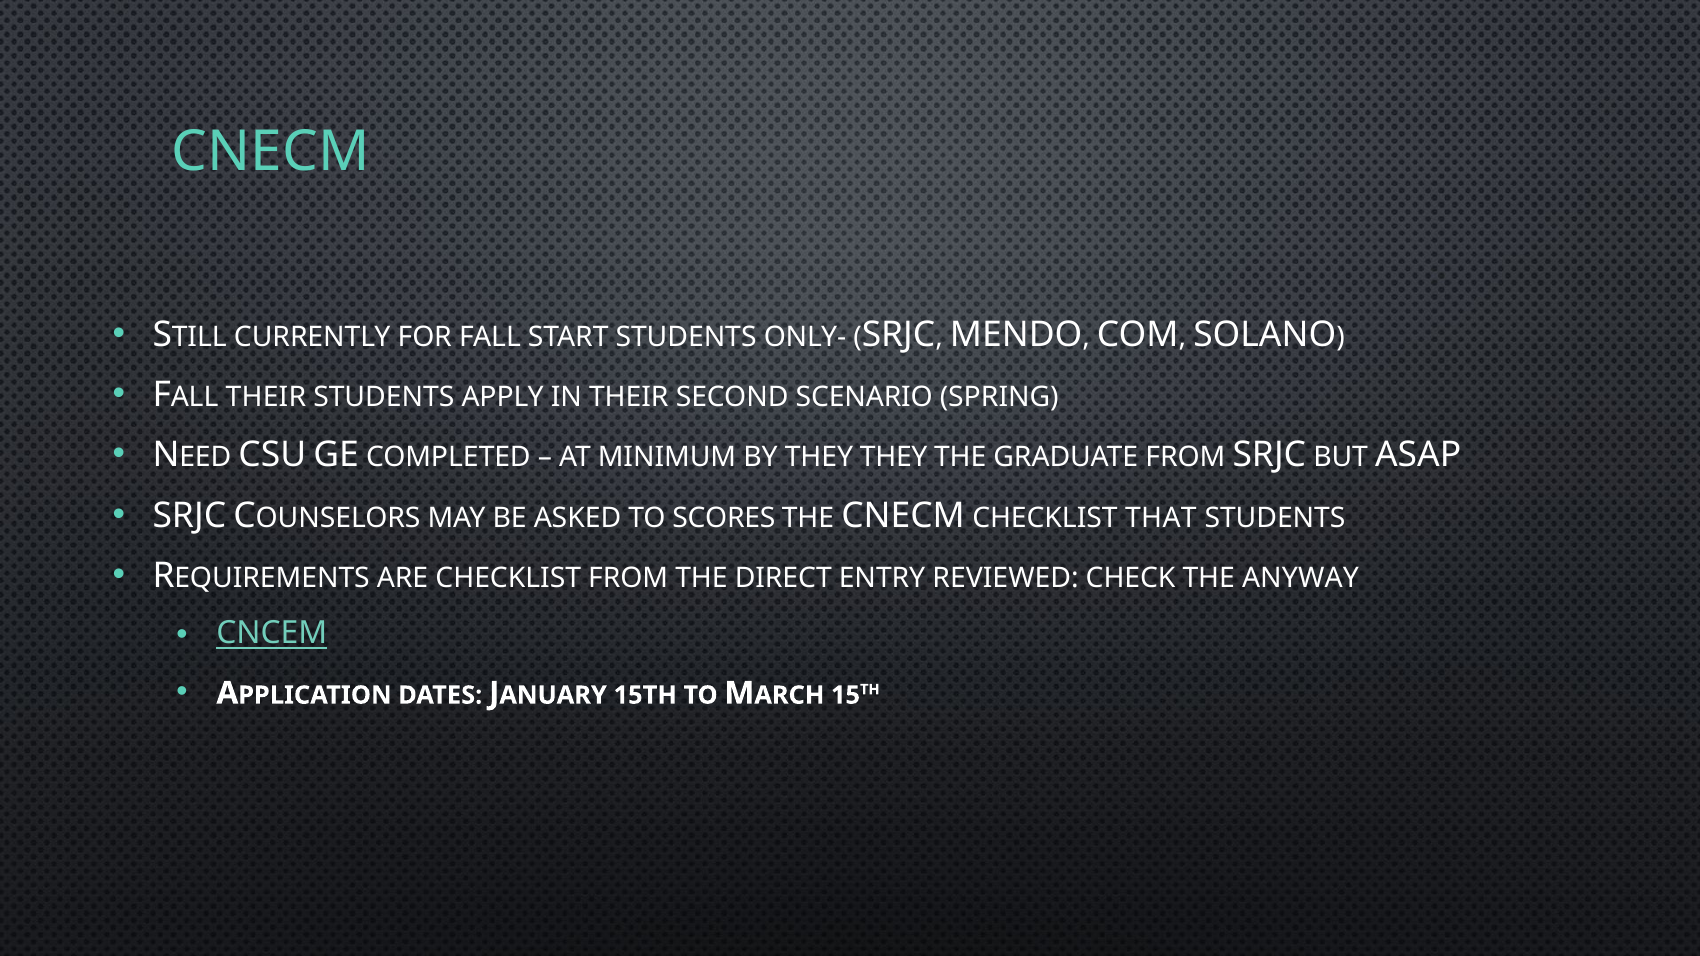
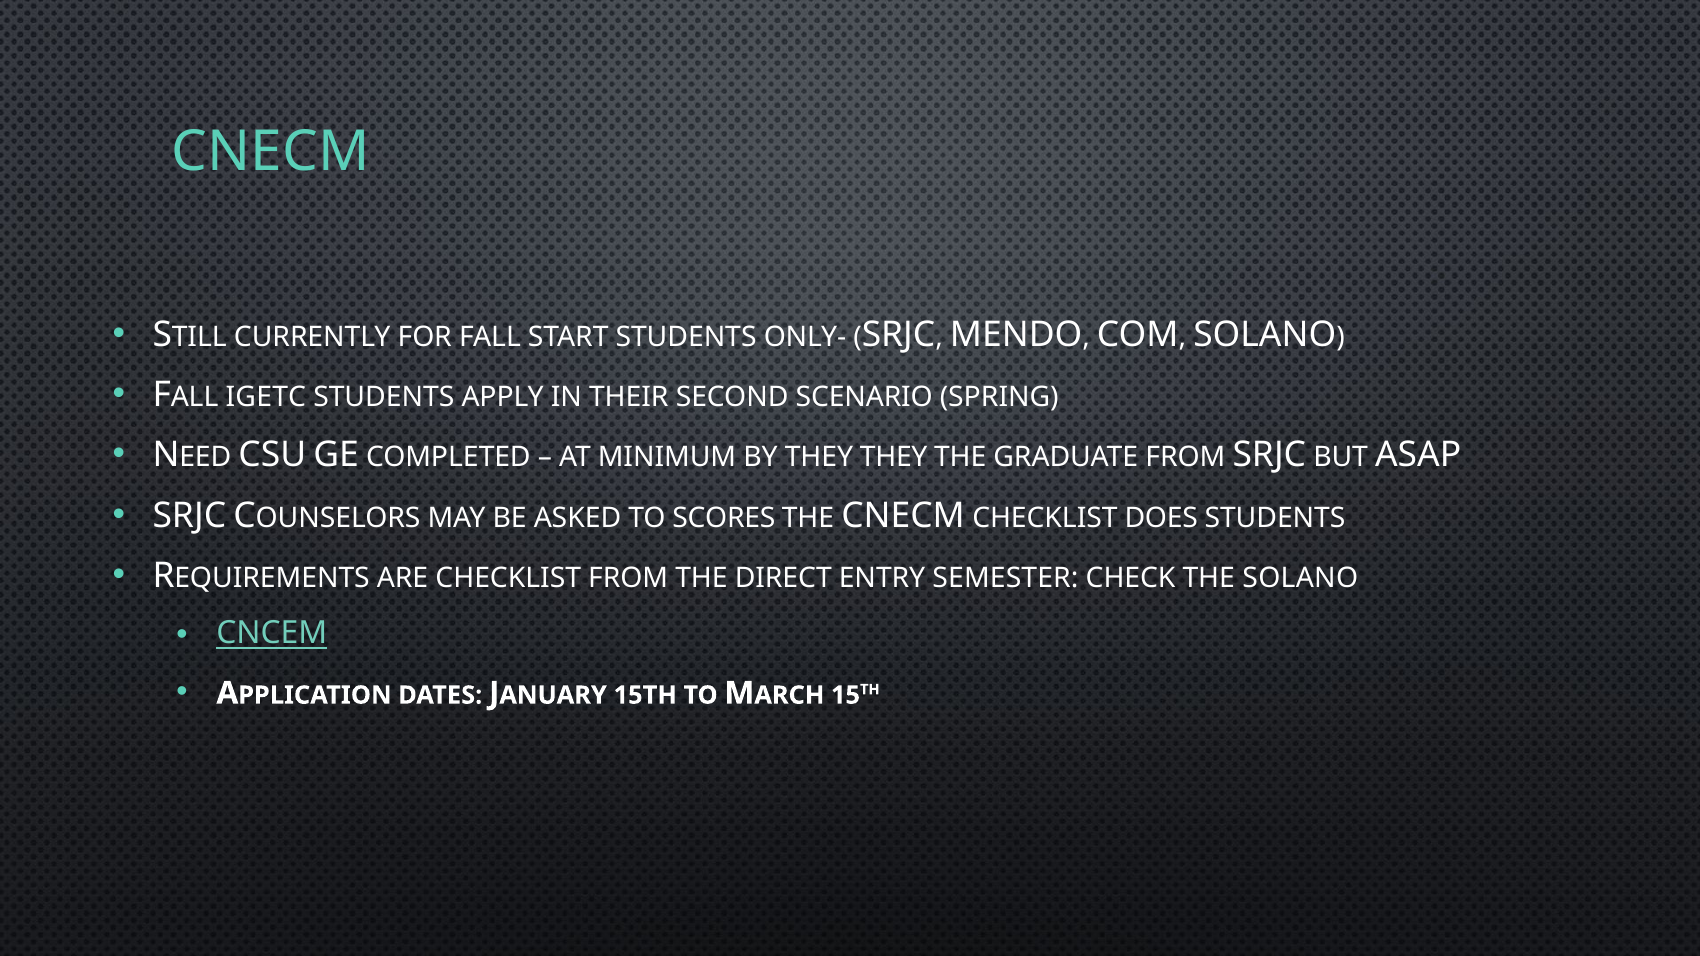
THEIR at (266, 397): THEIR -> IGETC
THAT: THAT -> DOES
REVIEWED: REVIEWED -> SEMESTER
THE ANYWAY: ANYWAY -> SOLANO
